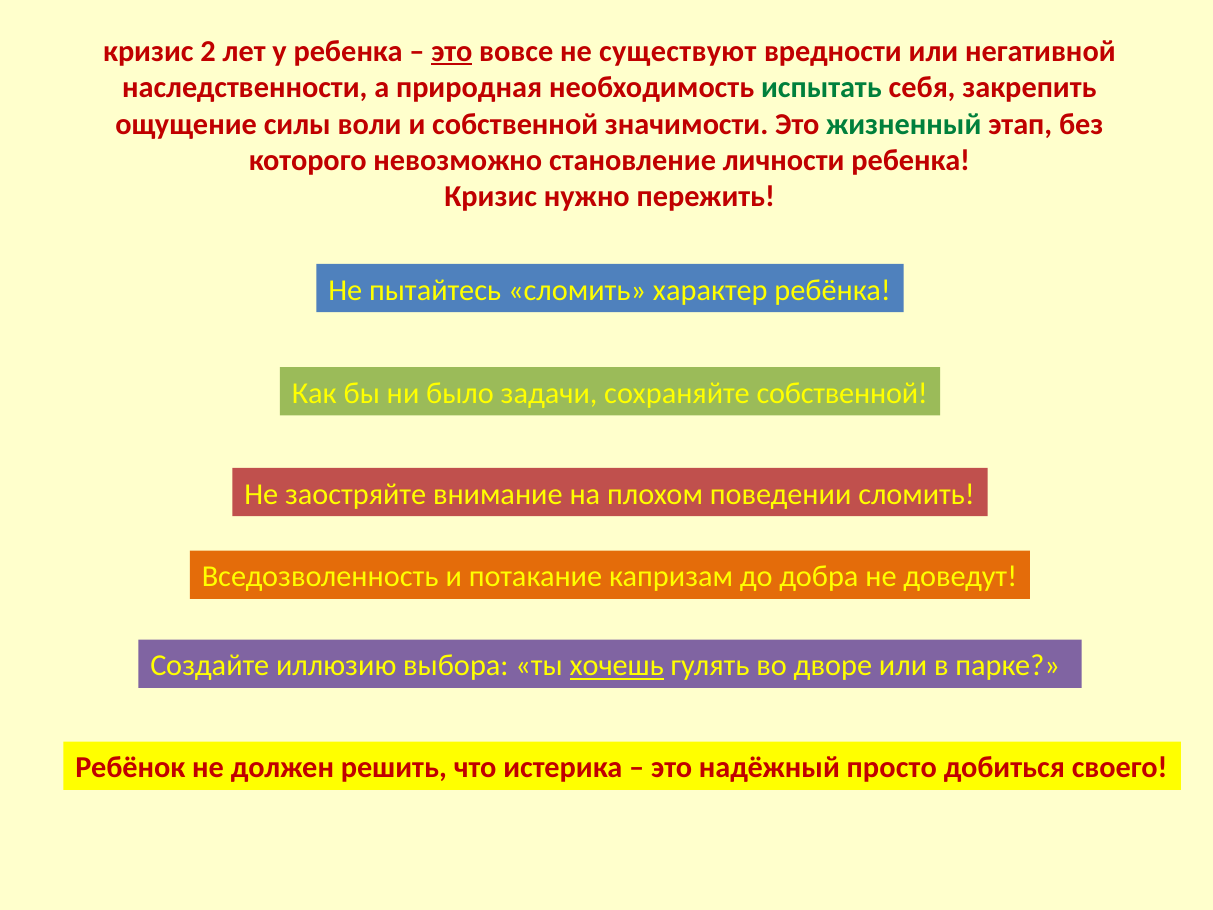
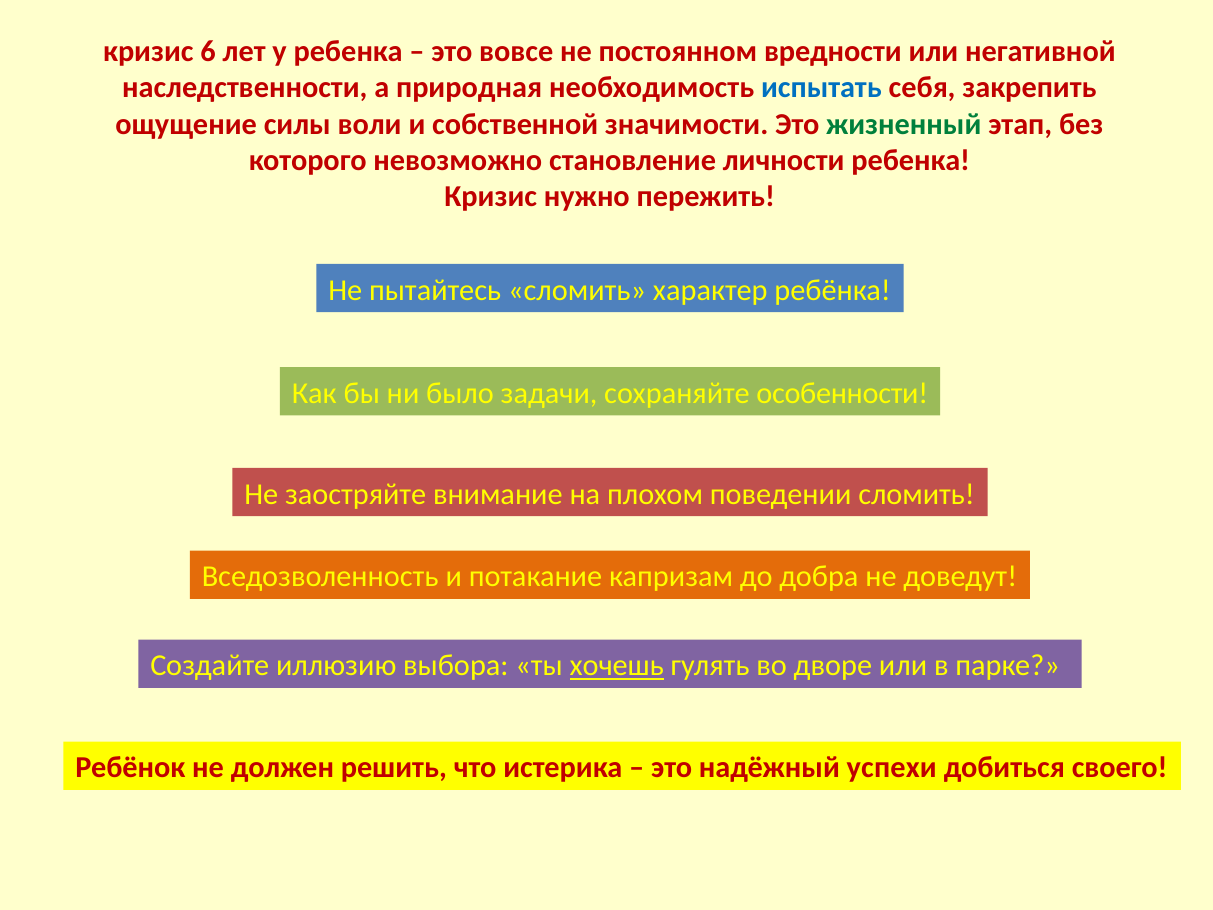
2: 2 -> 6
это at (452, 51) underline: present -> none
существуют: существуют -> постоянном
испытать colour: green -> blue
сохраняйте собственной: собственной -> особенности
просто: просто -> успехи
